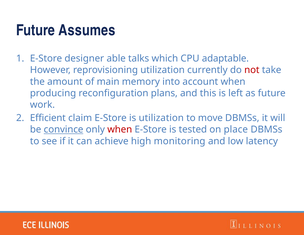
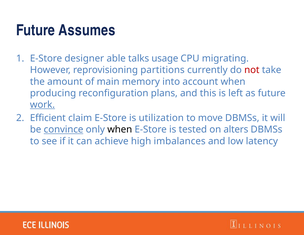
which: which -> usage
adaptable: adaptable -> migrating
reprovisioning utilization: utilization -> partitions
work underline: none -> present
when at (120, 130) colour: red -> black
place: place -> alters
monitoring: monitoring -> imbalances
